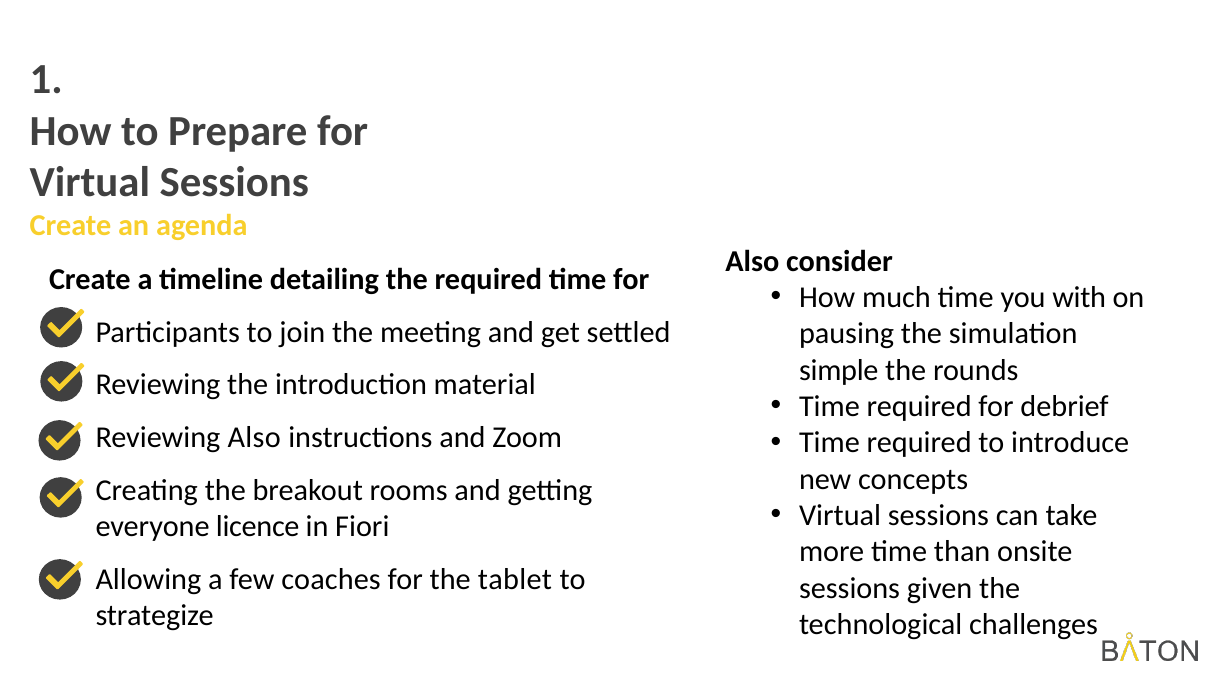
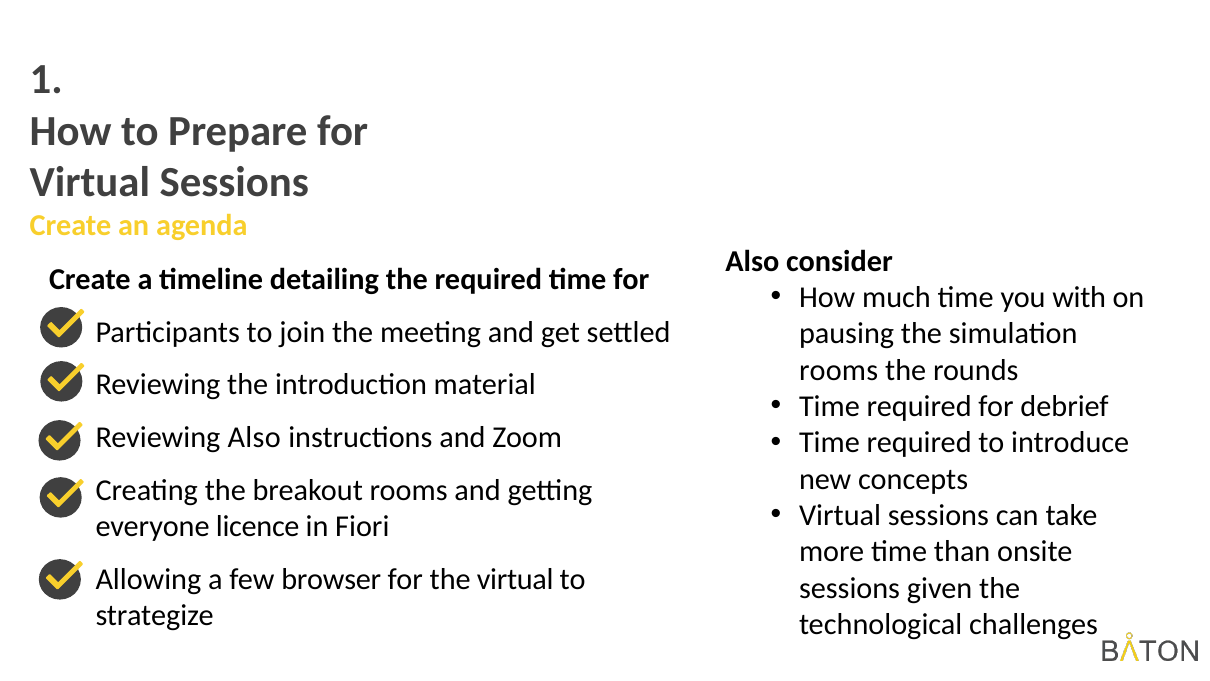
simple at (839, 370): simple -> rooms
coaches: coaches -> browser
the tablet: tablet -> virtual
